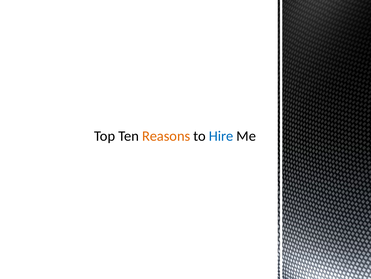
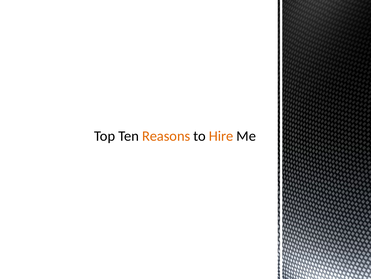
Hire colour: blue -> orange
